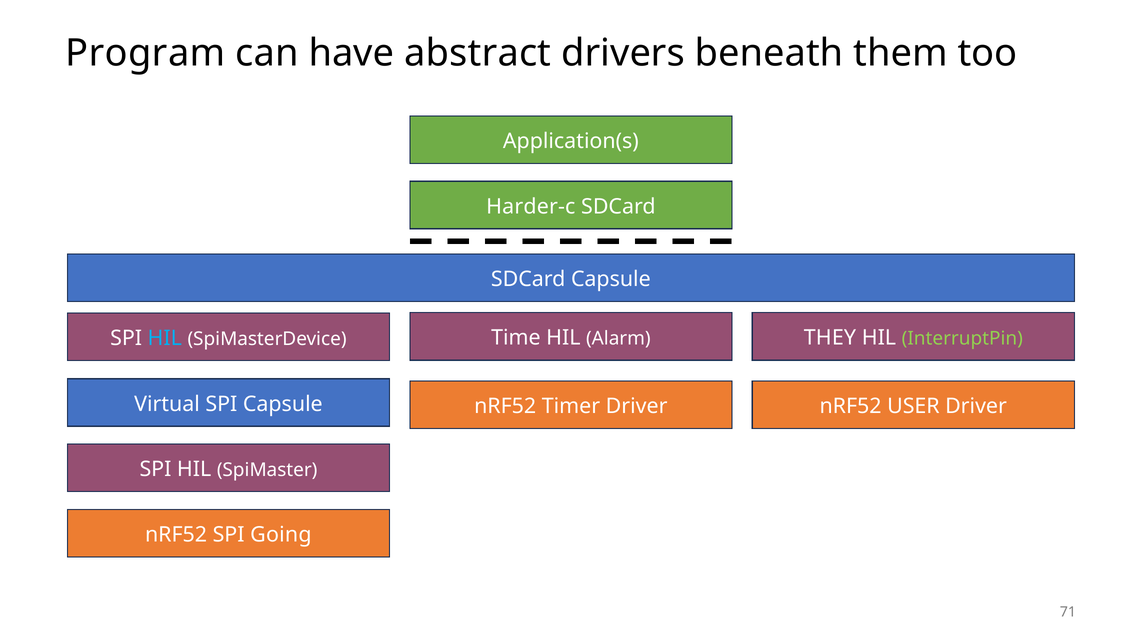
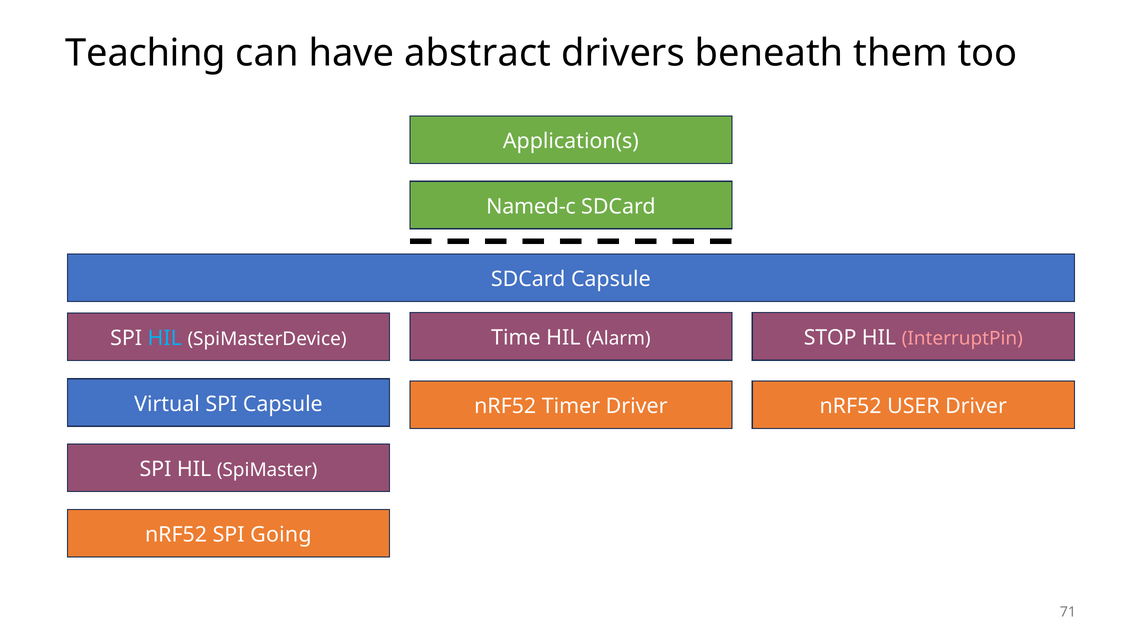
Program: Program -> Teaching
Harder-c: Harder-c -> Named-c
THEY: THEY -> STOP
InterruptPin colour: light green -> pink
